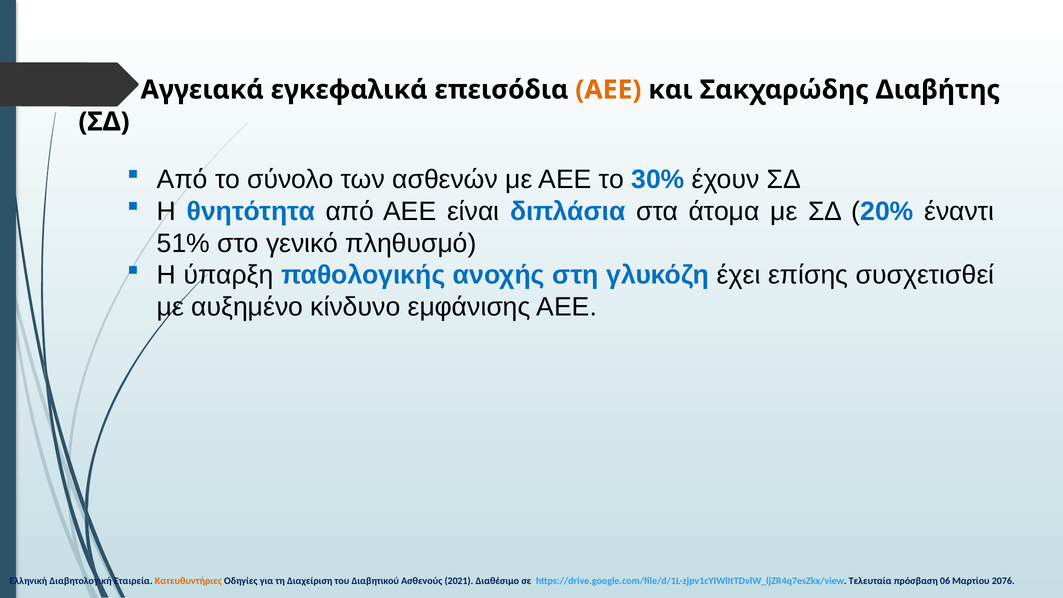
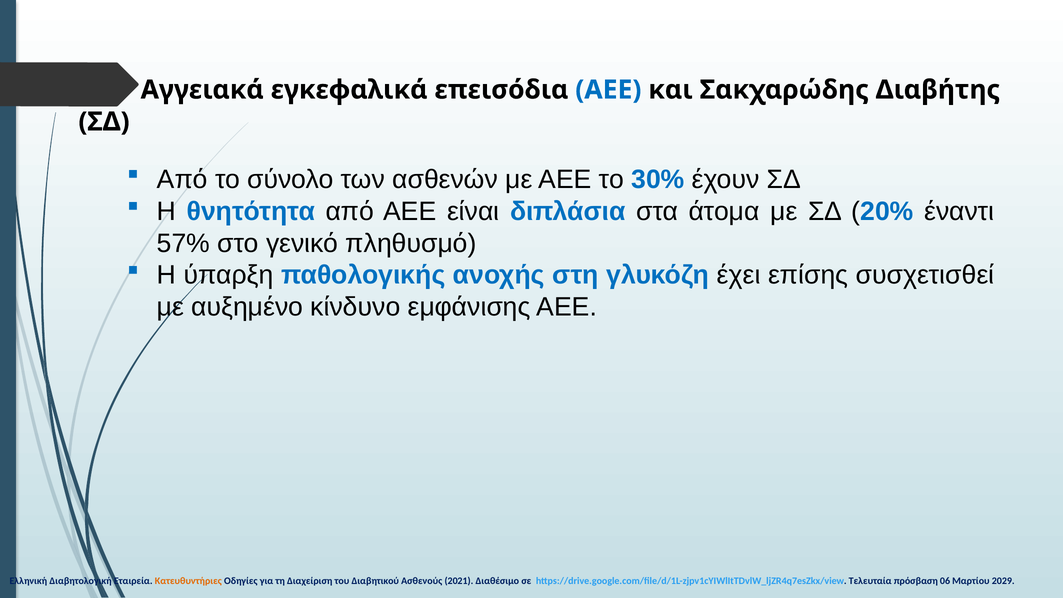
ΑΕΕ at (608, 90) colour: orange -> blue
51%: 51% -> 57%
2076: 2076 -> 2029
